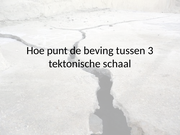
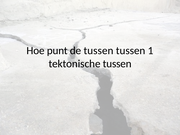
de beving: beving -> tussen
3: 3 -> 1
tektonische schaal: schaal -> tussen
